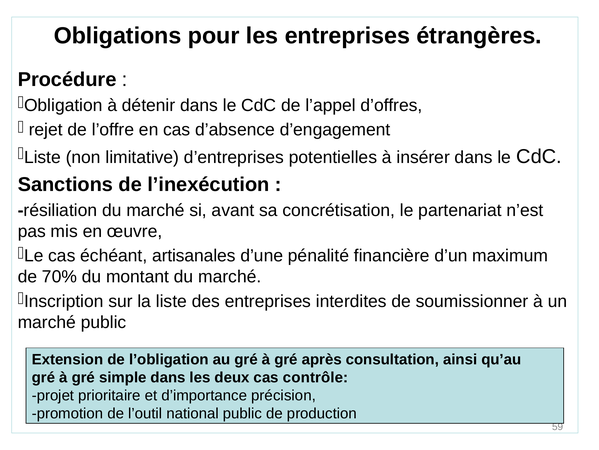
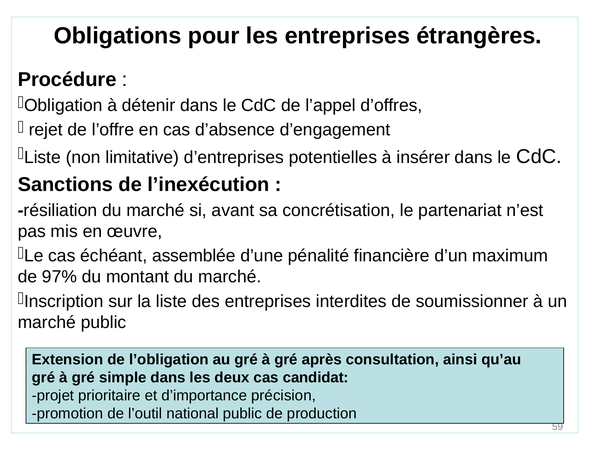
artisanales: artisanales -> assemblée
70%: 70% -> 97%
contrôle: contrôle -> candidat
